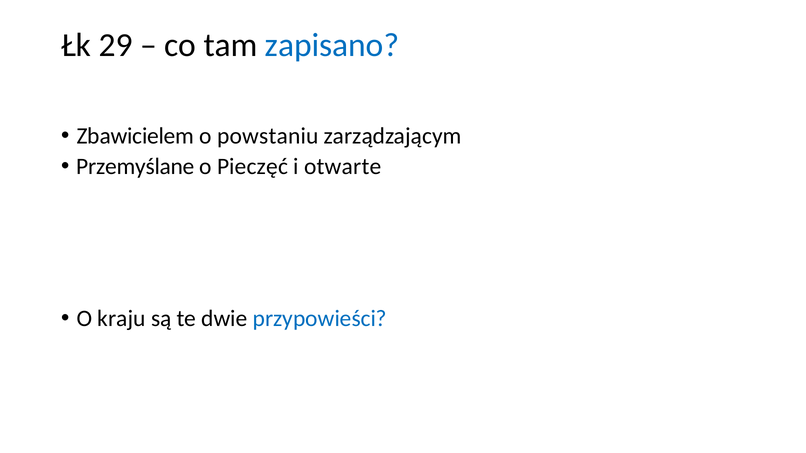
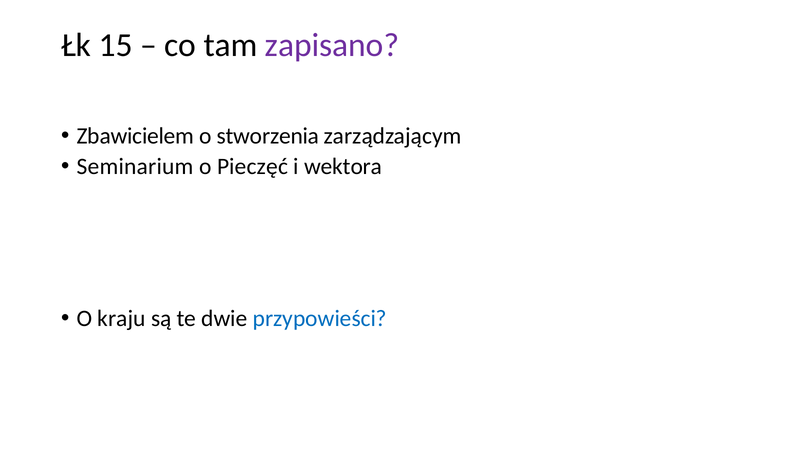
29: 29 -> 15
zapisano colour: blue -> purple
powstaniu: powstaniu -> stworzenia
Przemyślane: Przemyślane -> Seminarium
otwarte: otwarte -> wektora
